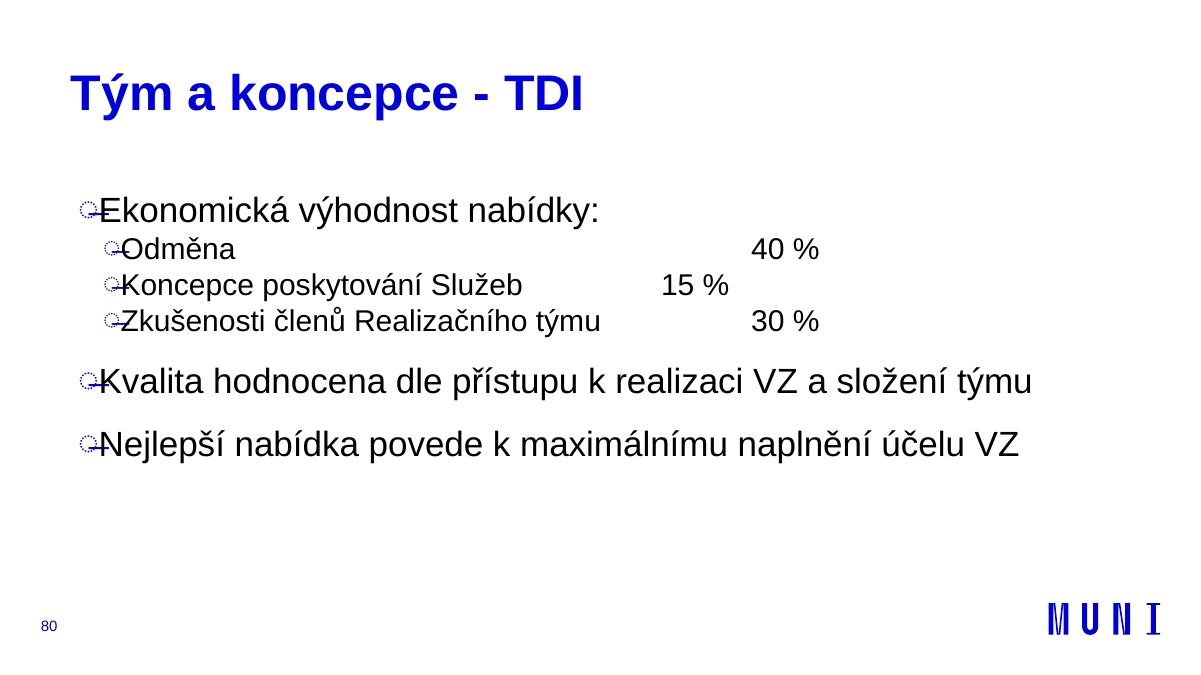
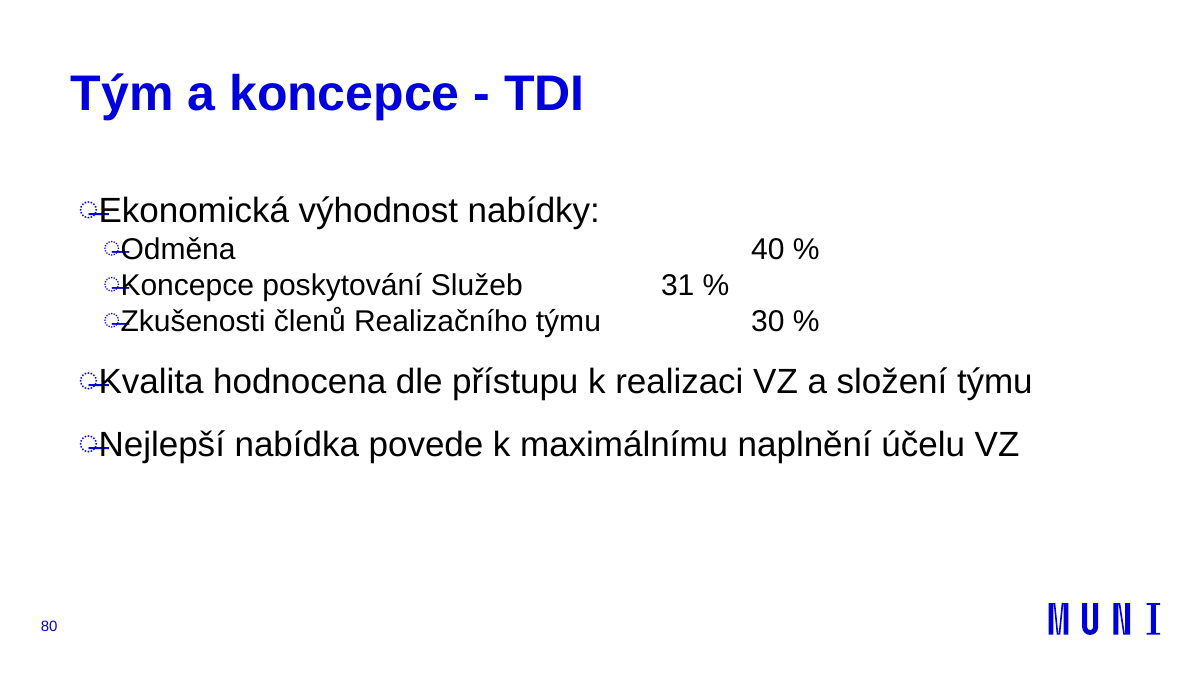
15: 15 -> 31
